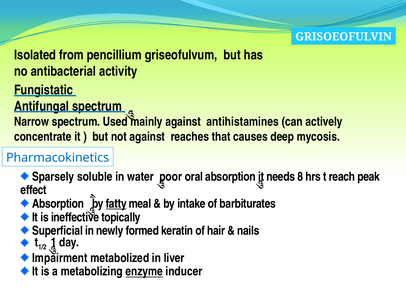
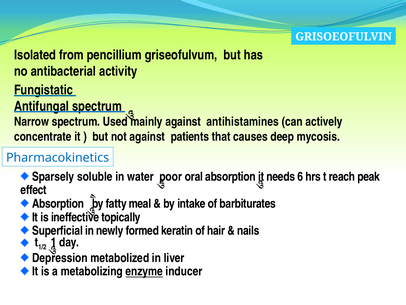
reaches: reaches -> patients
8: 8 -> 6
fatty underline: present -> none
Impairment: Impairment -> Depression
